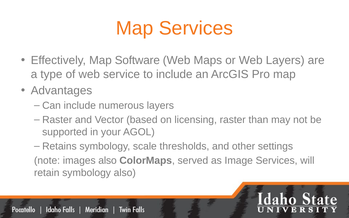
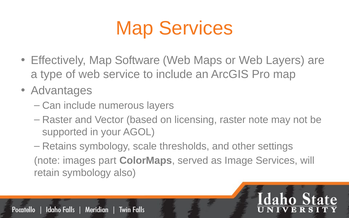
raster than: than -> note
images also: also -> part
